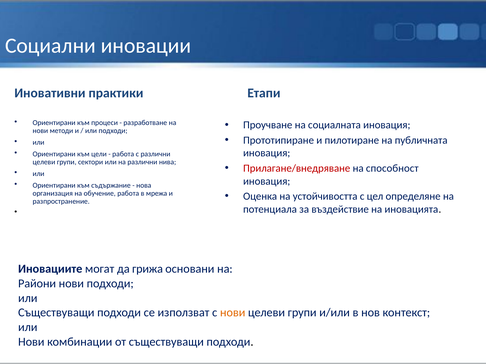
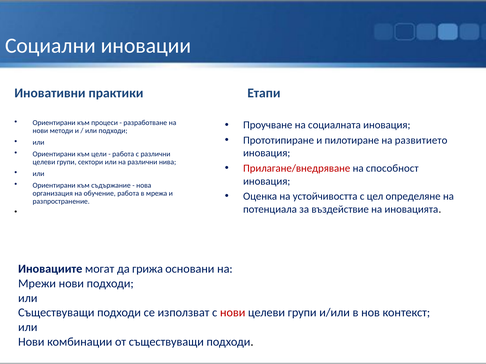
публичната: публичната -> развитието
Райони: Райони -> Мрежи
нови at (233, 313) colour: orange -> red
